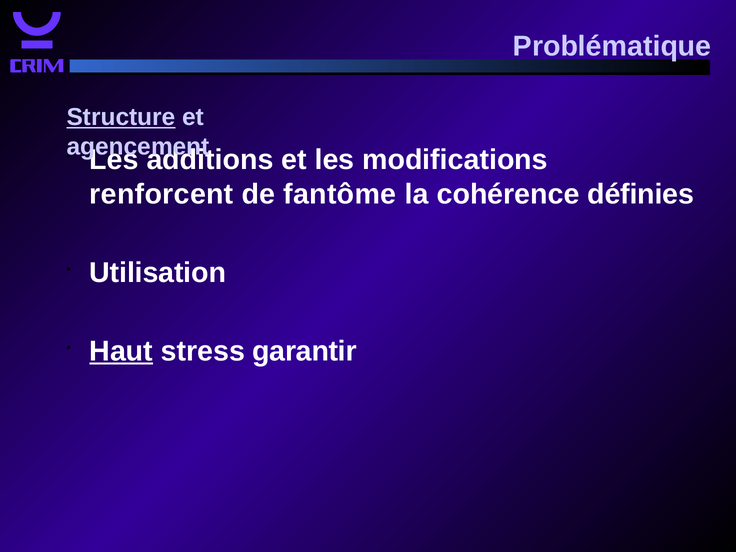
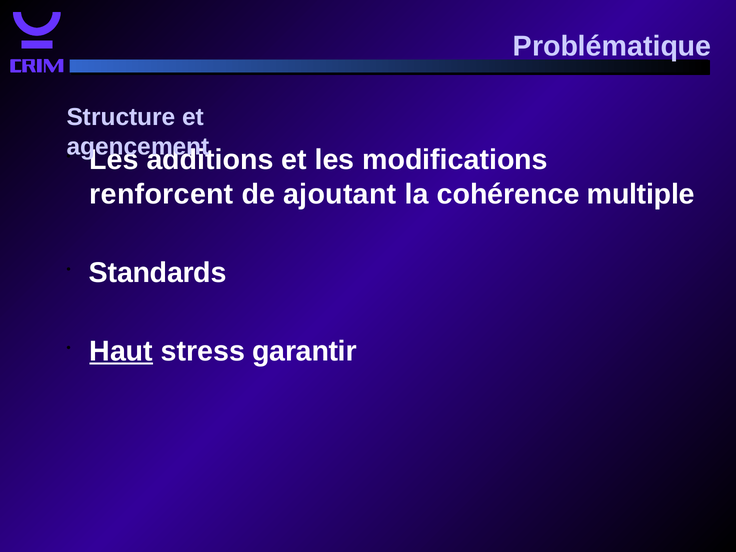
Structure underline: present -> none
fantôme: fantôme -> ajoutant
définies: définies -> multiple
Utilisation: Utilisation -> Standards
